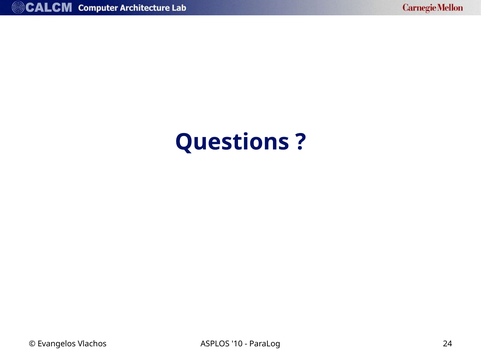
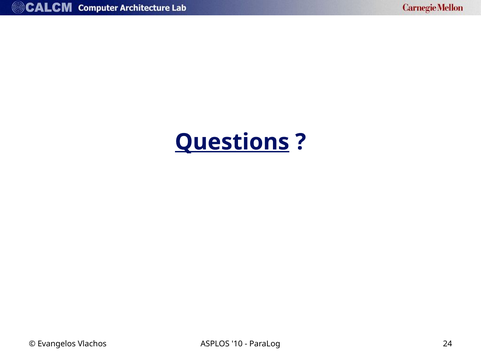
Questions underline: none -> present
